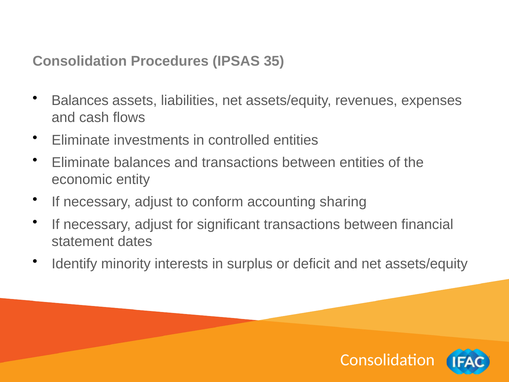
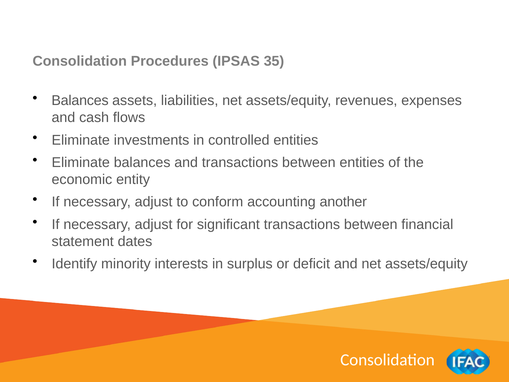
sharing: sharing -> another
